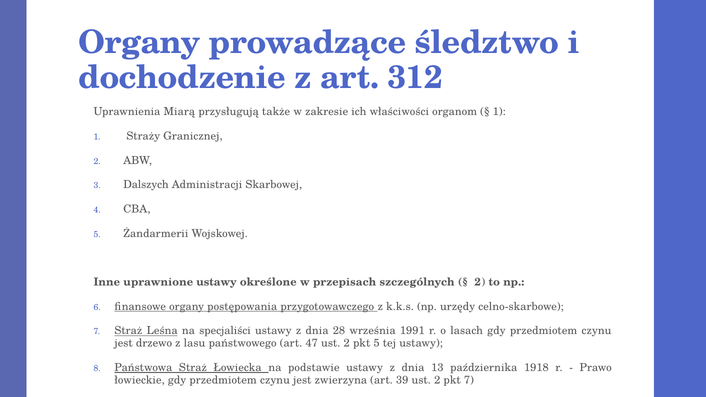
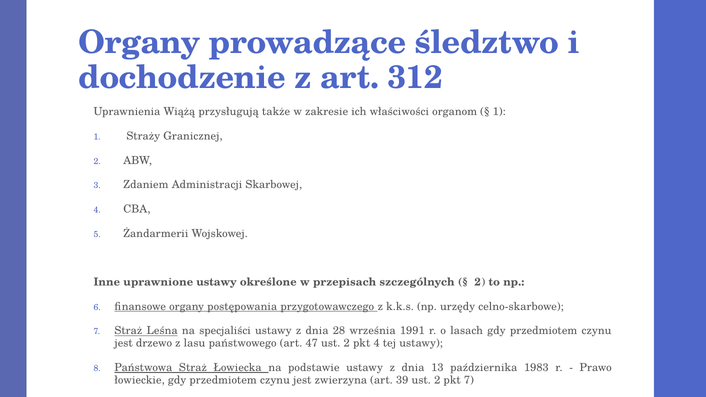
Miarą: Miarą -> Wiążą
Dalszych: Dalszych -> Zdaniem
pkt 5: 5 -> 4
1918: 1918 -> 1983
